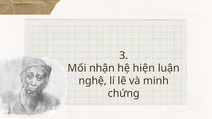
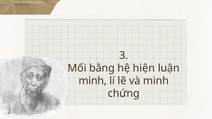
nhận: nhận -> bằng
nghệ at (93, 81): nghệ -> minh
